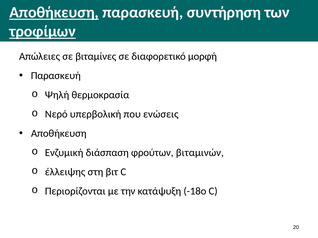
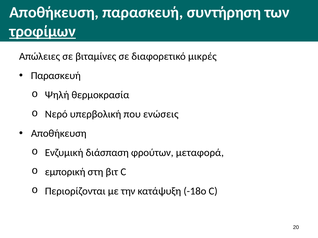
Αποθήκευση at (54, 12) underline: present -> none
μορφή: μορφή -> μικρές
βιταμινών: βιταμινών -> μεταφορά
έλλειψης: έλλειψης -> εμπορική
